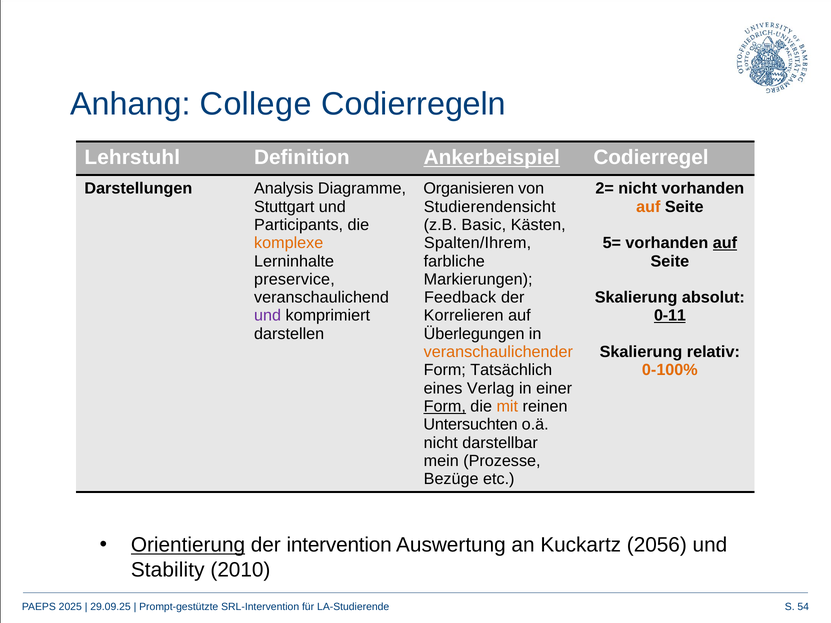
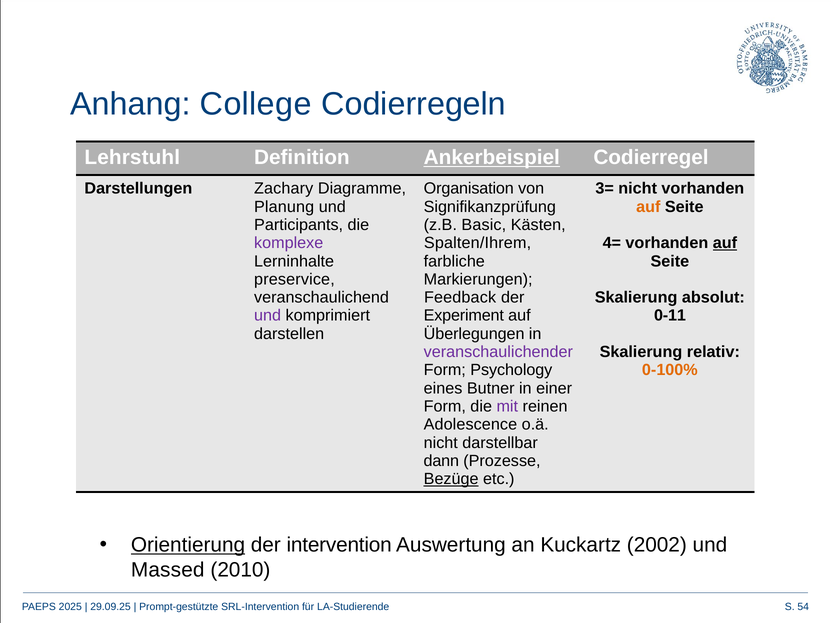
Analysis: Analysis -> Zachary
Organisieren: Organisieren -> Organisation
2=: 2= -> 3=
Stuttgart: Stuttgart -> Planung
Studierendensicht: Studierendensicht -> Signifikanzprüfung
komplexe colour: orange -> purple
5=: 5= -> 4=
Korrelieren: Korrelieren -> Experiment
0-11 underline: present -> none
veranschaulichender colour: orange -> purple
Tatsächlich: Tatsächlich -> Psychology
Verlag: Verlag -> Butner
Form at (445, 407) underline: present -> none
mit colour: orange -> purple
Untersuchten: Untersuchten -> Adolescence
mein: mein -> dann
Bezüge underline: none -> present
2056: 2056 -> 2002
Stability: Stability -> Massed
